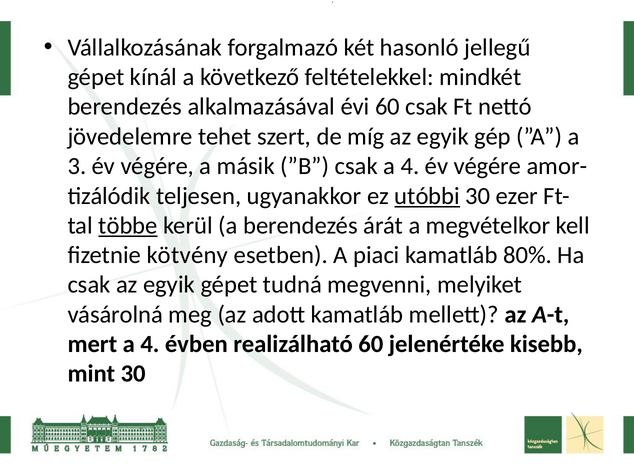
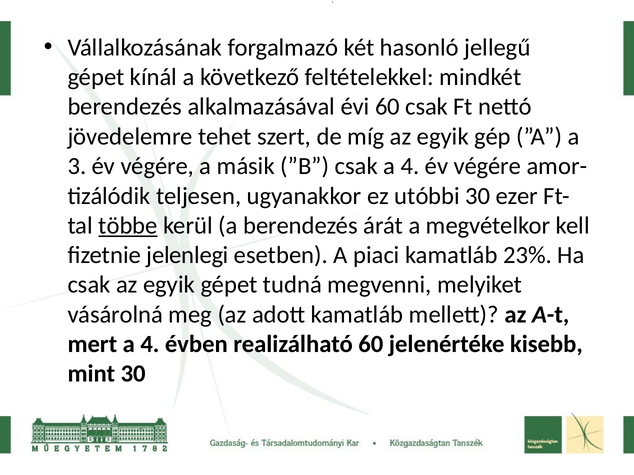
utóbbi underline: present -> none
kötvény: kötvény -> jelenlegi
80%: 80% -> 23%
